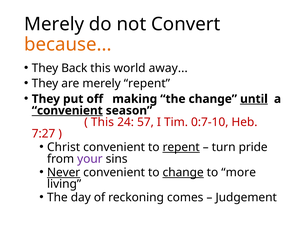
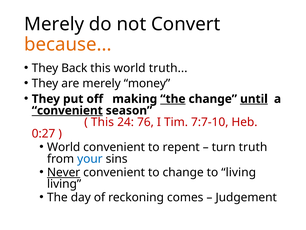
world away: away -> truth
merely repent: repent -> money
the at (173, 99) underline: none -> present
57: 57 -> 76
0:7-10: 0:7-10 -> 7:7-10
7:27: 7:27 -> 0:27
Christ at (64, 147): Christ -> World
repent at (181, 147) underline: present -> none
turn pride: pride -> truth
your colour: purple -> blue
change at (183, 172) underline: present -> none
to more: more -> living
